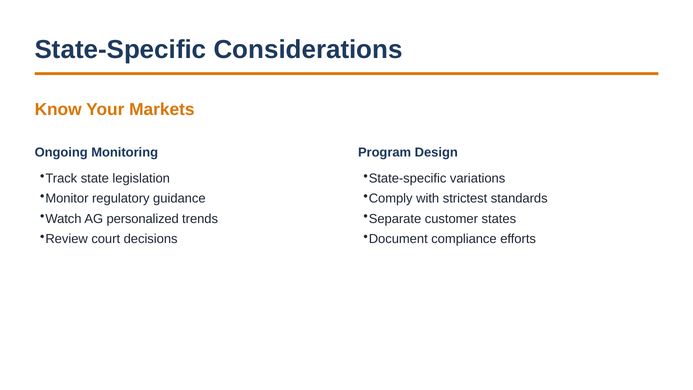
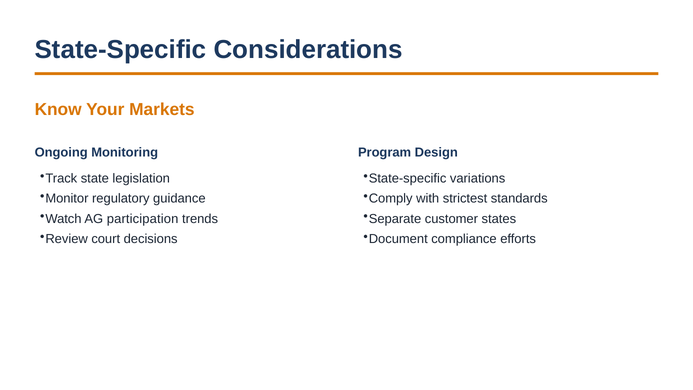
personalized: personalized -> participation
